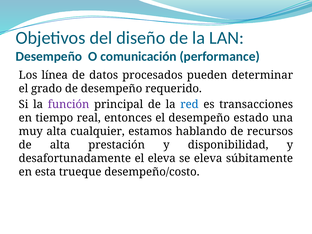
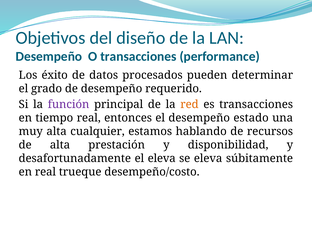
O comunicación: comunicación -> transacciones
línea: línea -> éxito
red colour: blue -> orange
en esta: esta -> real
